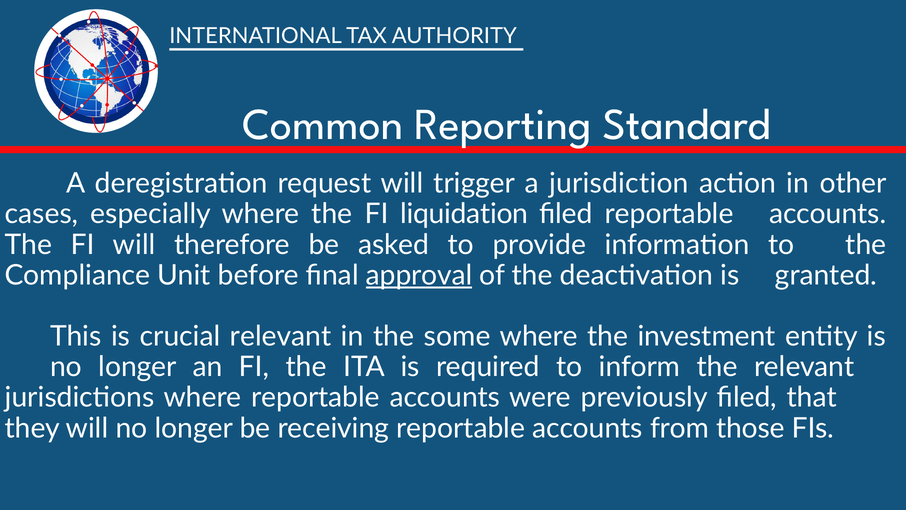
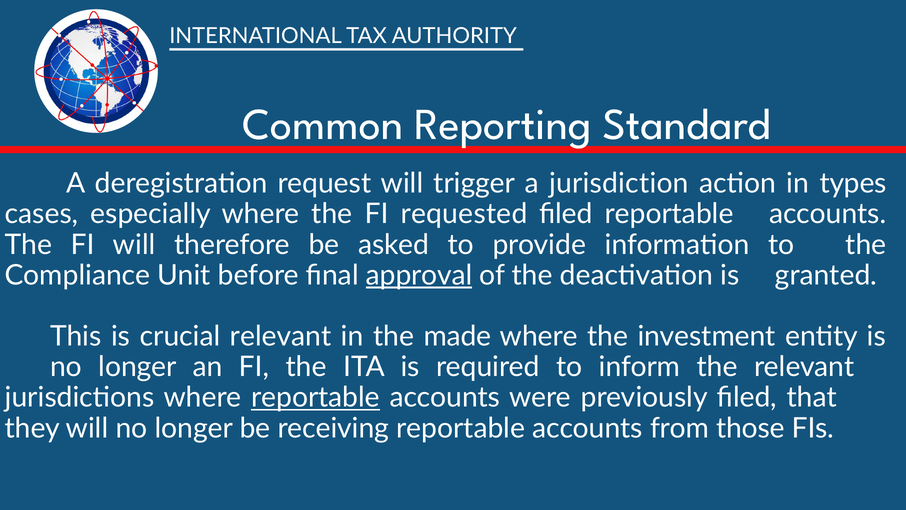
other: other -> types
liquidation: liquidation -> requested
some: some -> made
reportable at (316, 397) underline: none -> present
